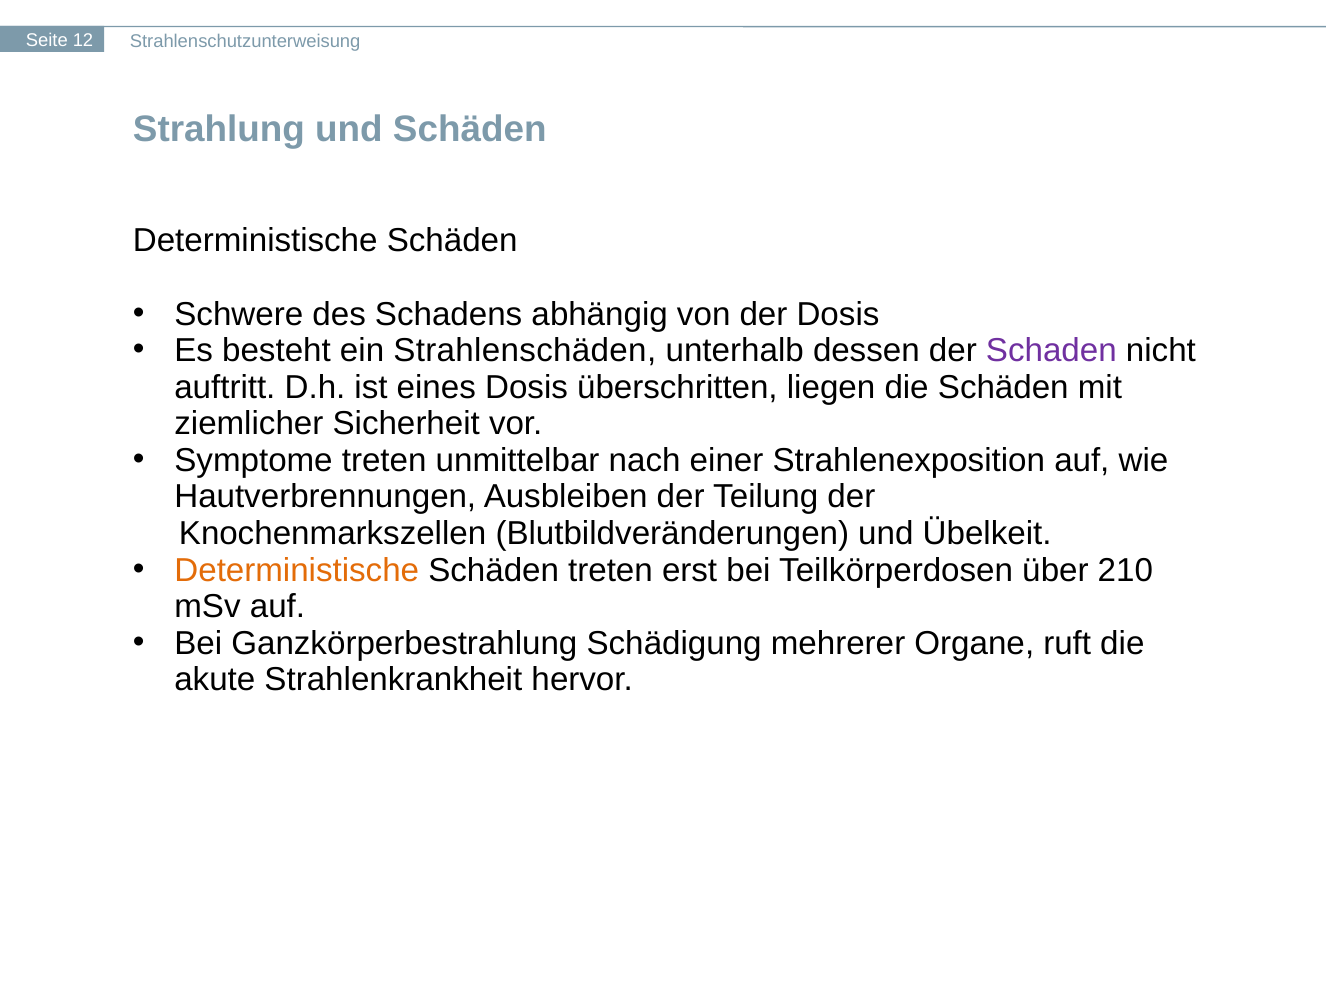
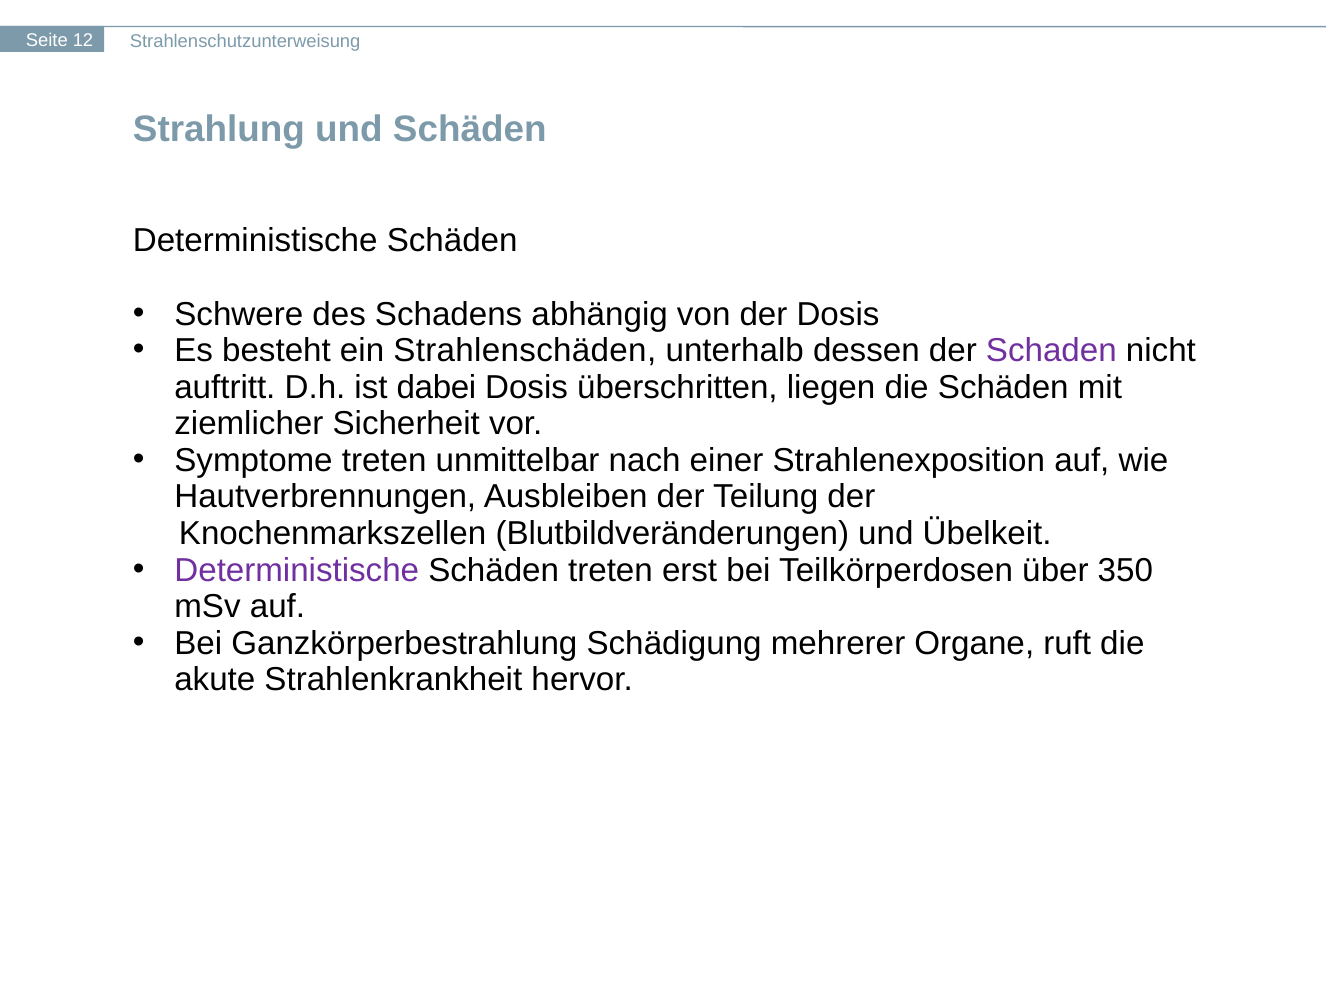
eines: eines -> dabei
Deterministische at (297, 570) colour: orange -> purple
210: 210 -> 350
